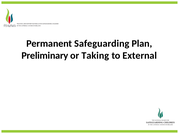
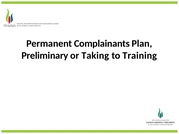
Safeguarding: Safeguarding -> Complainants
External: External -> Training
